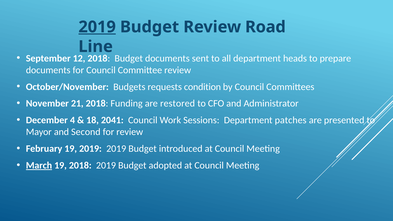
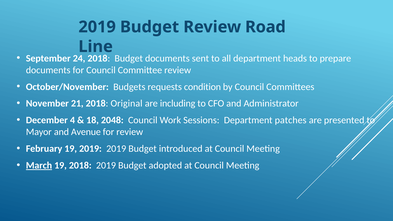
2019 at (97, 27) underline: present -> none
12: 12 -> 24
Funding: Funding -> Original
restored: restored -> including
2041: 2041 -> 2048
Second: Second -> Avenue
